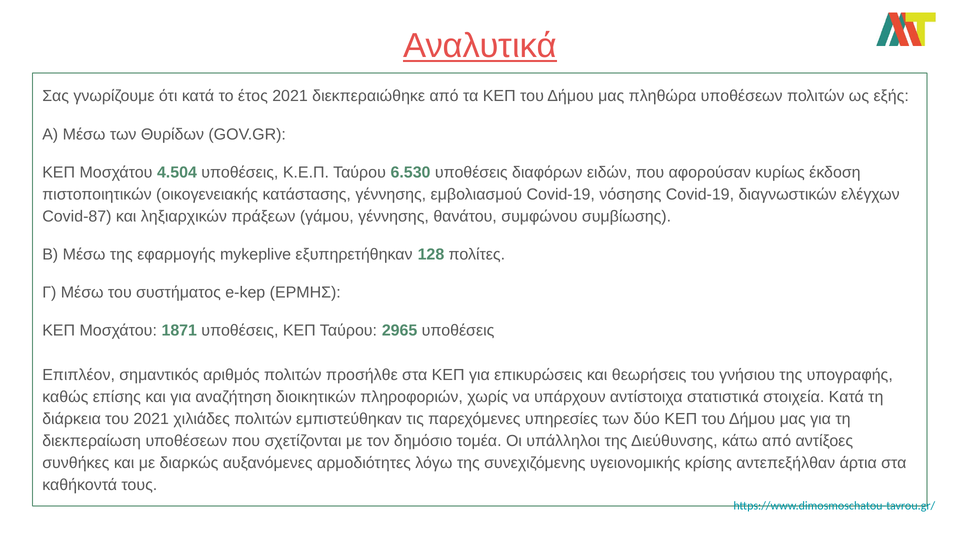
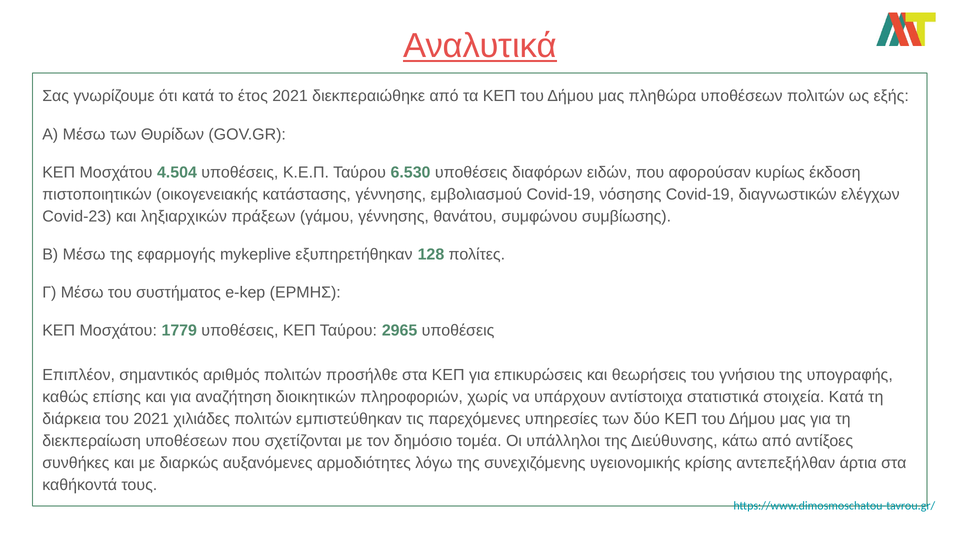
Covid-87: Covid-87 -> Covid-23
1871: 1871 -> 1779
